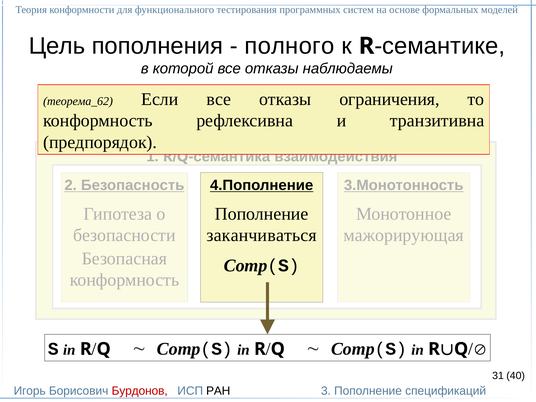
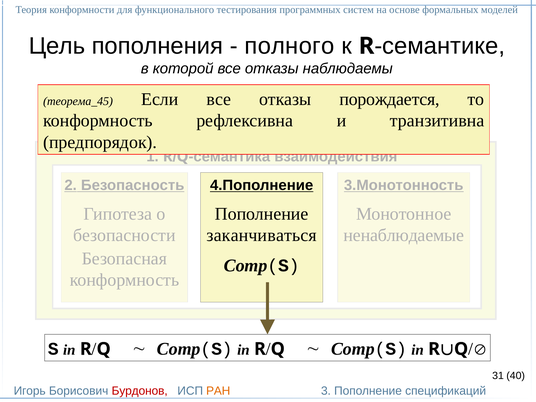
теорема_62: теорема_62 -> теорема_45
ограничения: ограничения -> порождается
мажорирующая: мажорирующая -> ненаблюдаемые
РАН colour: black -> orange
